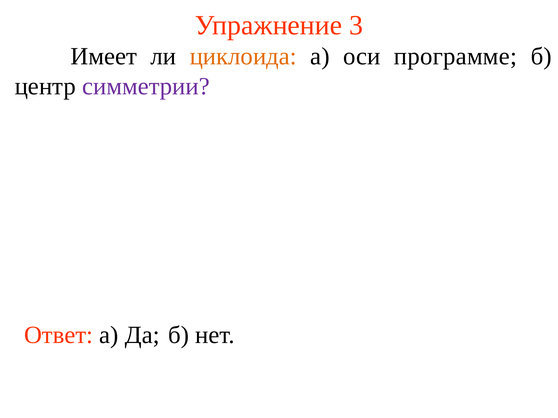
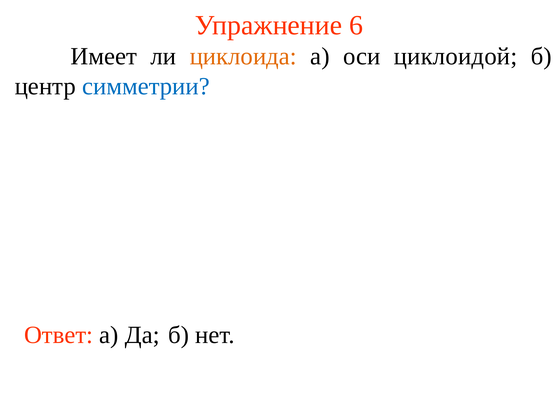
3: 3 -> 6
программе: программе -> циклоидой
симметрии colour: purple -> blue
